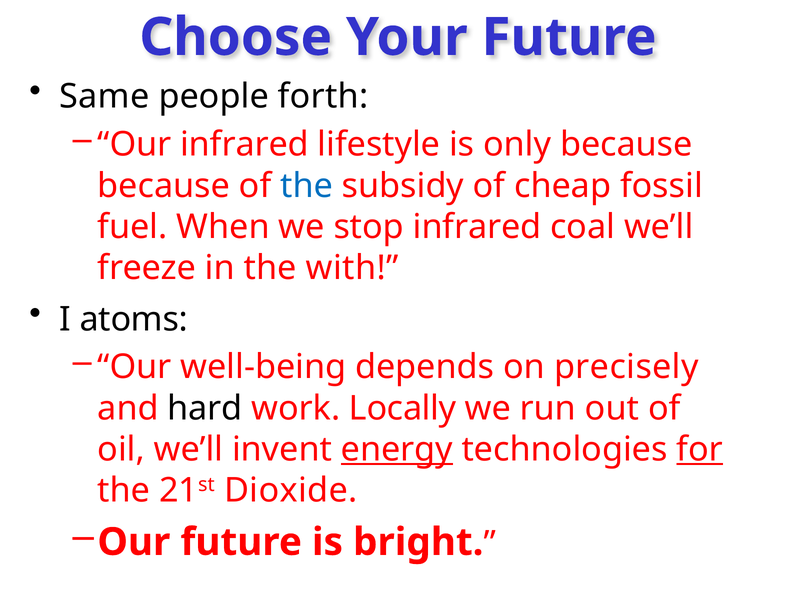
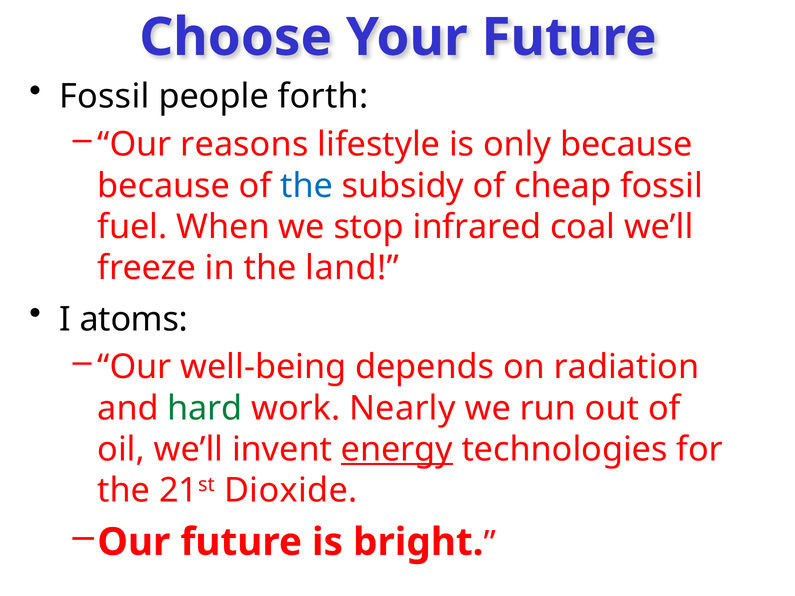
Same at (104, 97): Same -> Fossil
Our infrared: infrared -> reasons
with: with -> land
precisely: precisely -> radiation
hard colour: black -> green
Locally: Locally -> Nearly
for underline: present -> none
